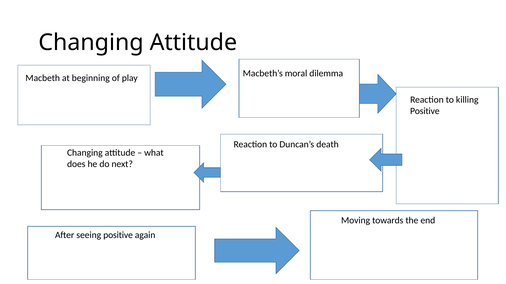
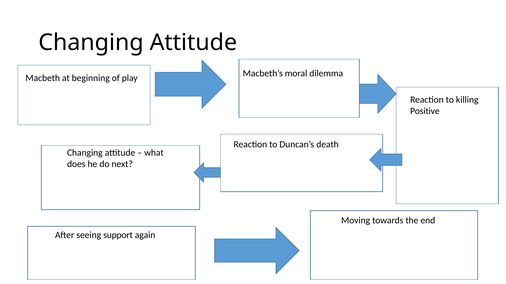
seeing positive: positive -> support
